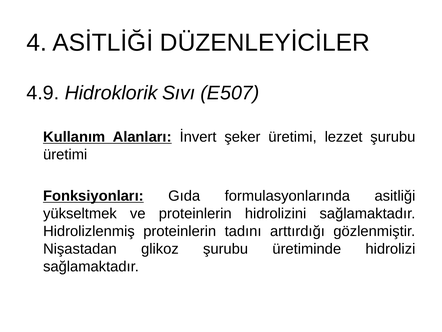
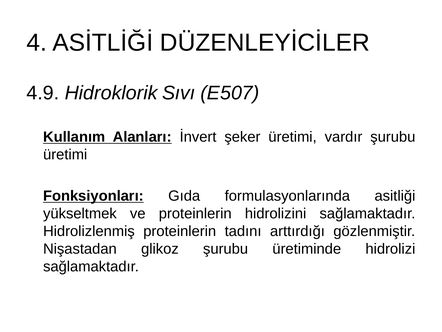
lezzet: lezzet -> vardır
